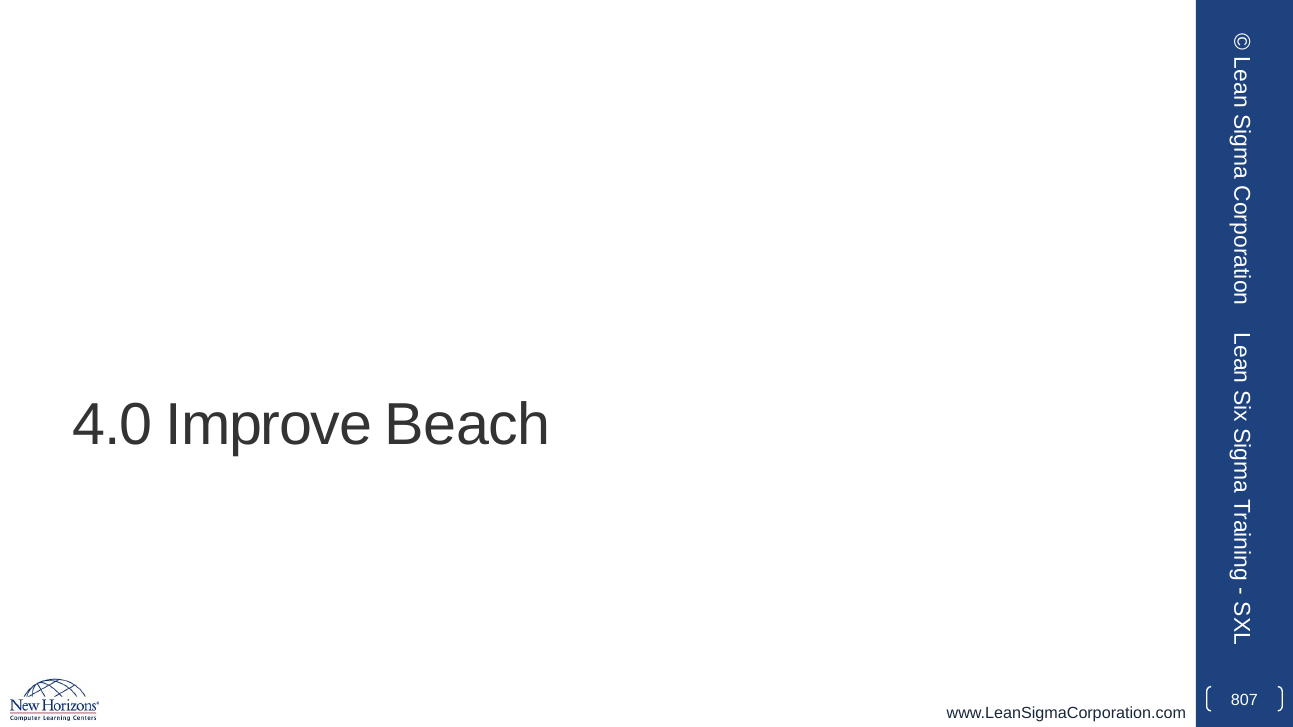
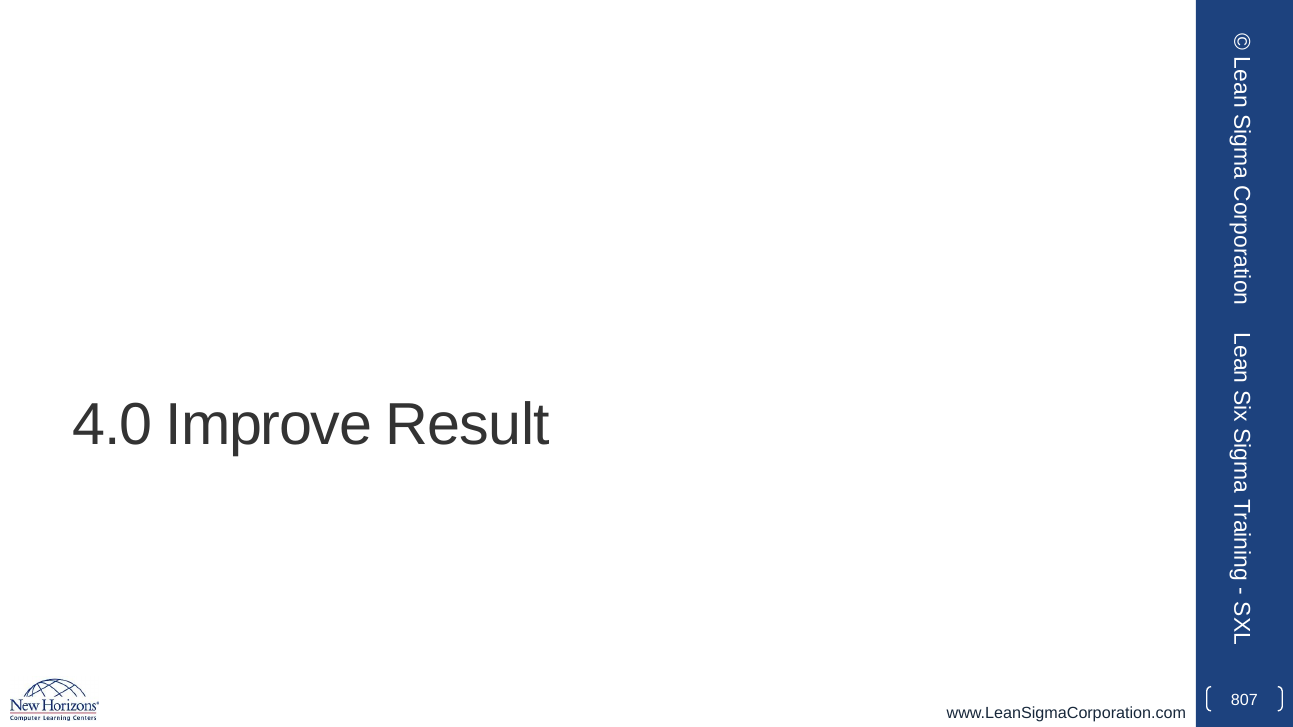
Beach: Beach -> Result
